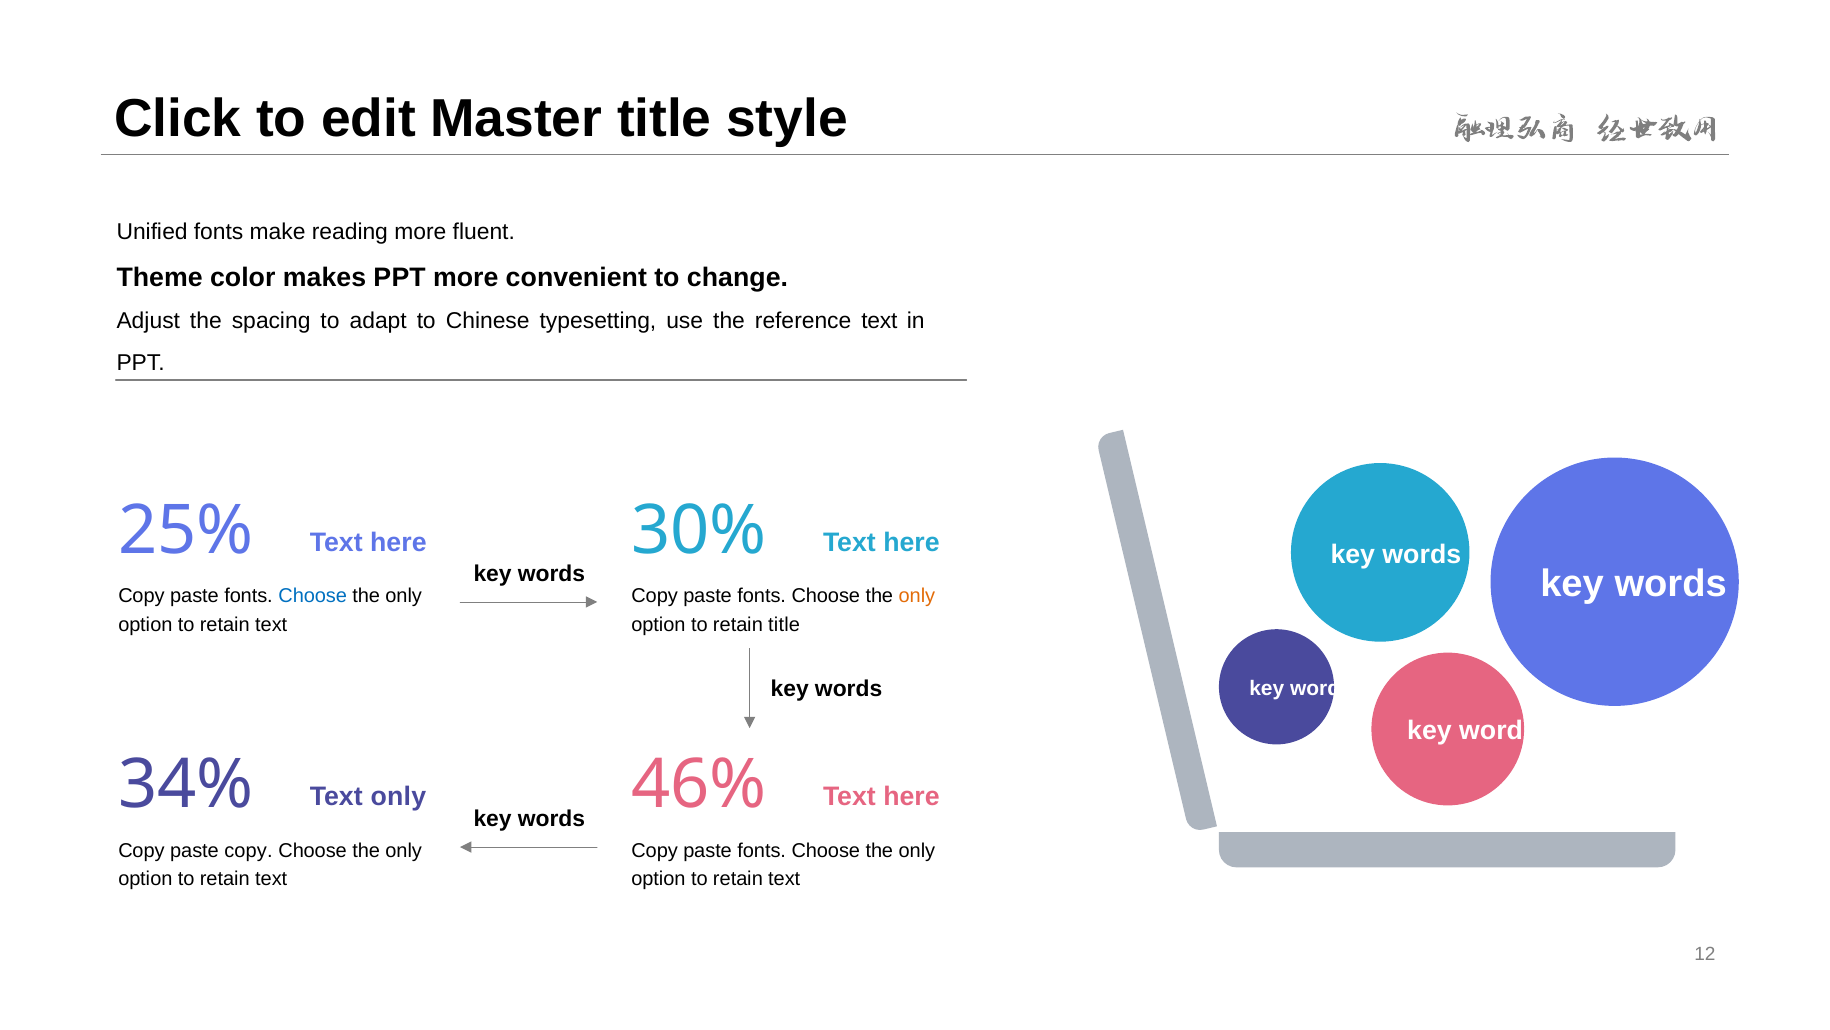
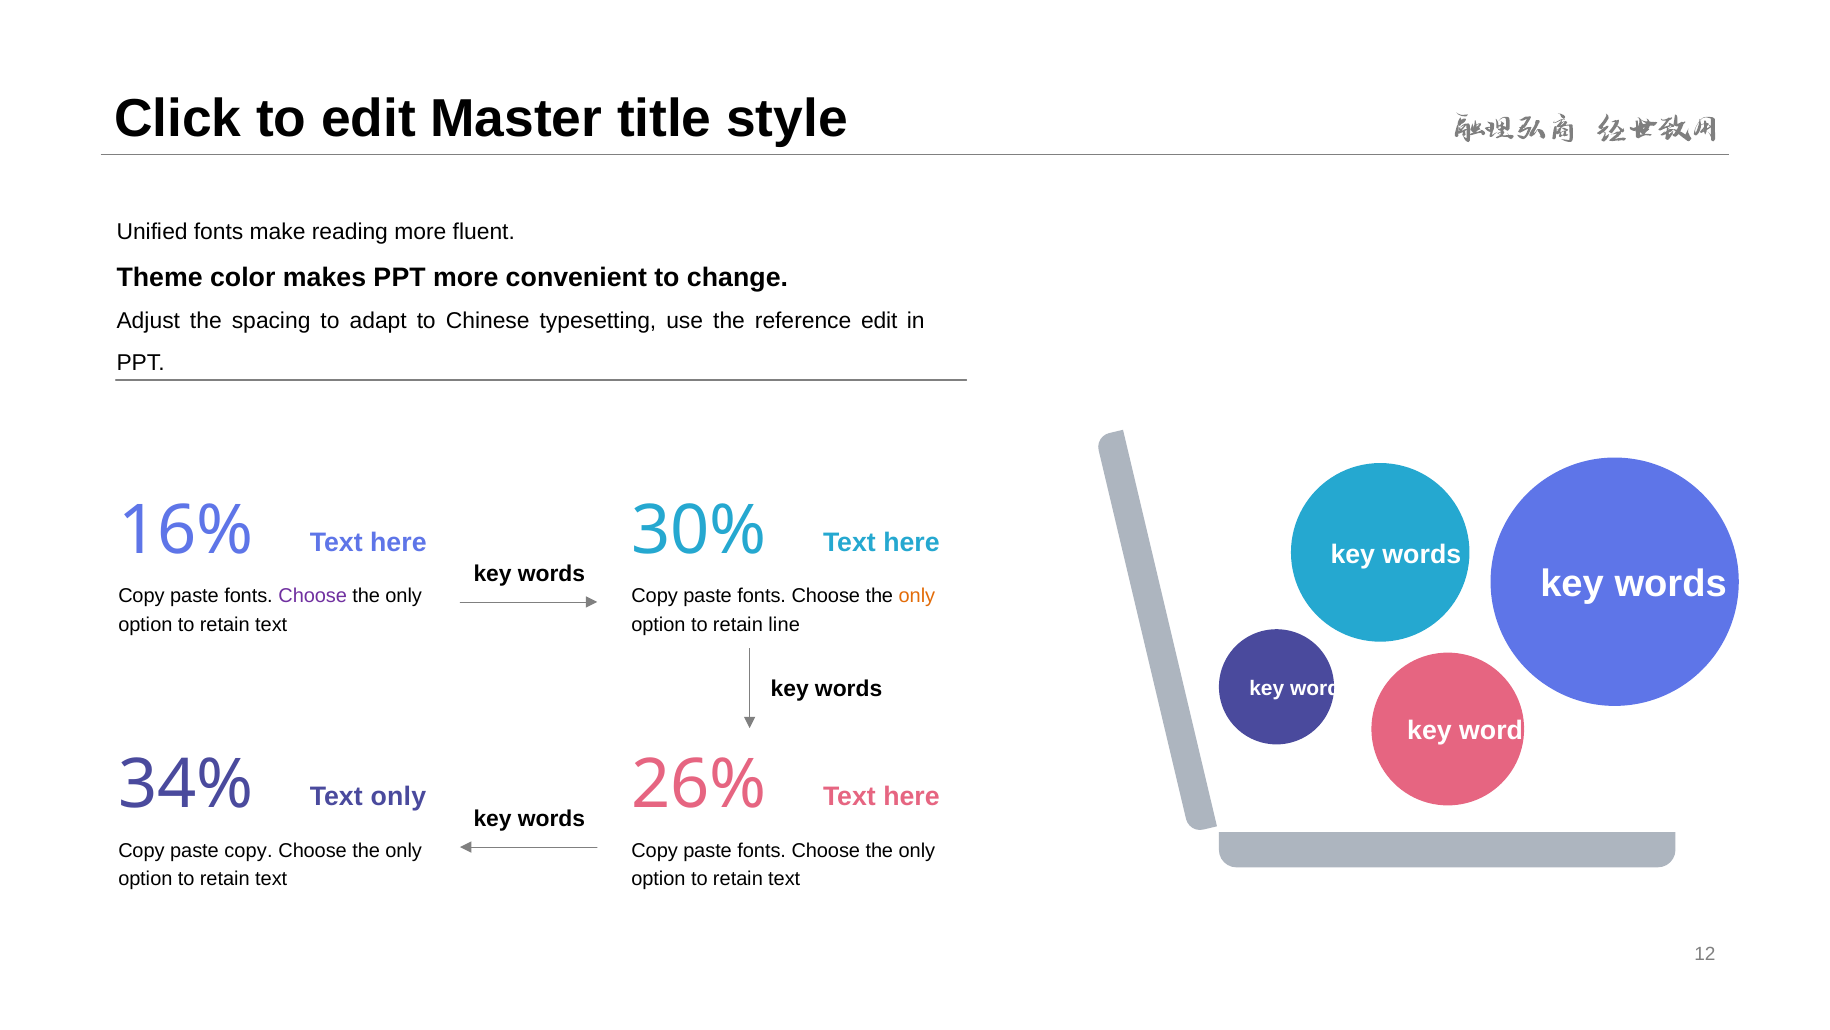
reference text: text -> edit
25%: 25% -> 16%
Choose at (313, 596) colour: blue -> purple
retain title: title -> line
46%: 46% -> 26%
